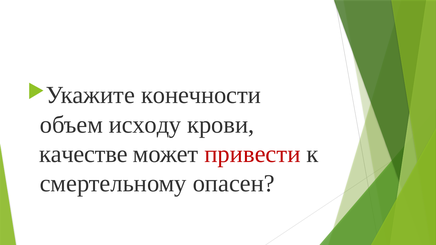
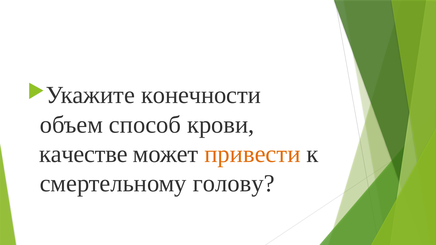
исходу: исходу -> способ
привести colour: red -> orange
опасен: опасен -> голову
